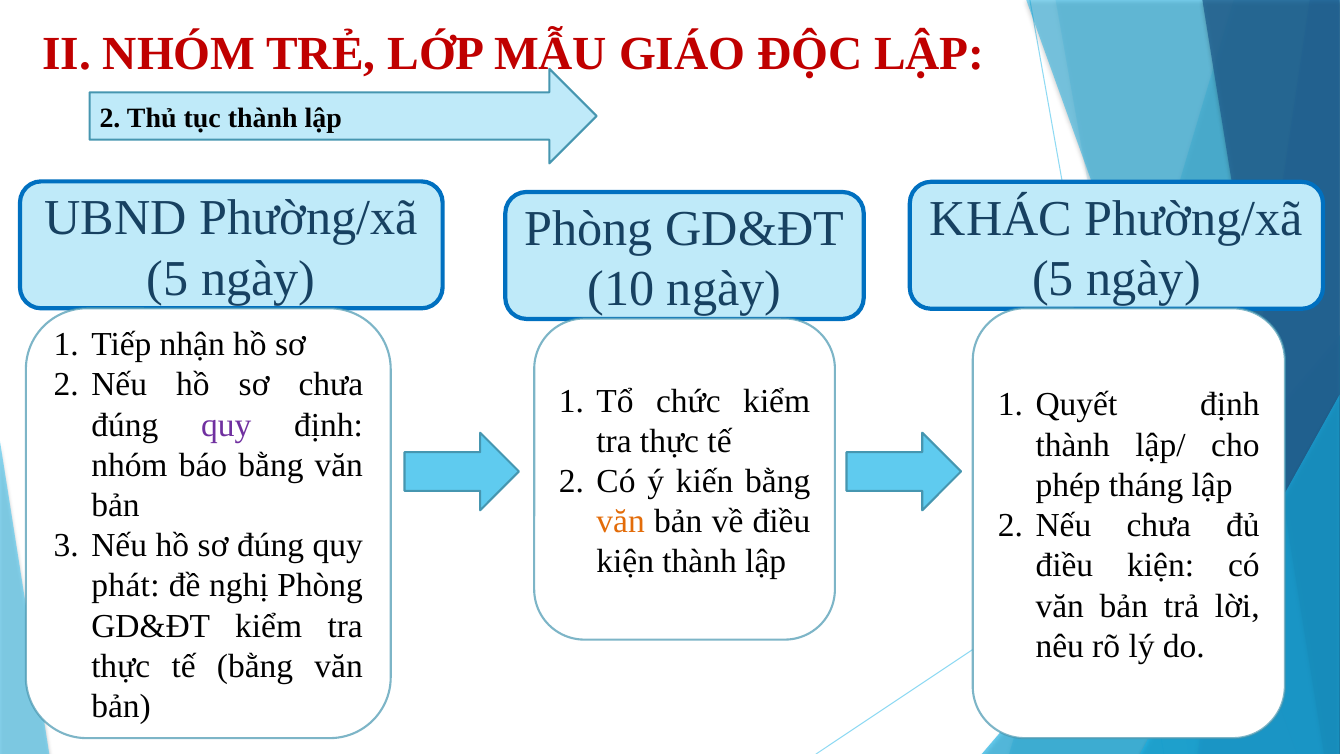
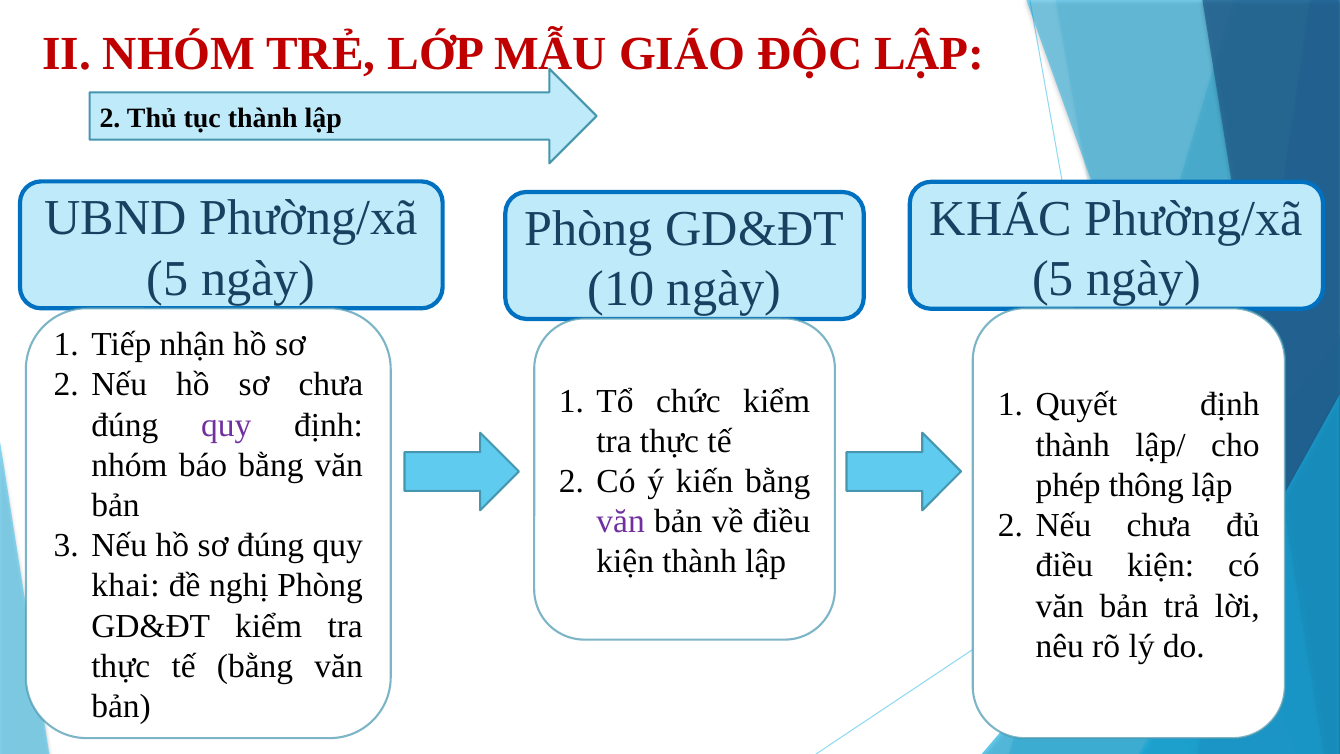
tháng: tháng -> thông
văn at (621, 521) colour: orange -> purple
phát: phát -> khai
